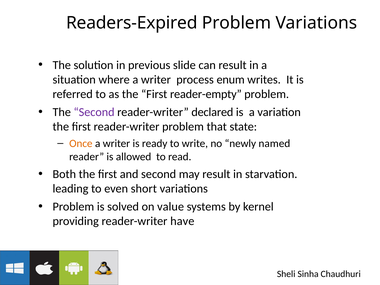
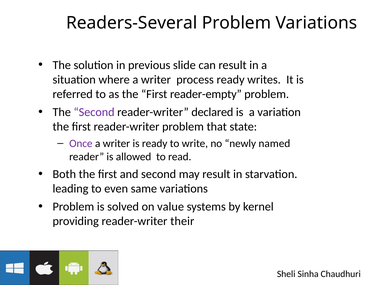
Readers-Expired: Readers-Expired -> Readers-Several
process enum: enum -> ready
Once colour: orange -> purple
short: short -> same
have: have -> their
